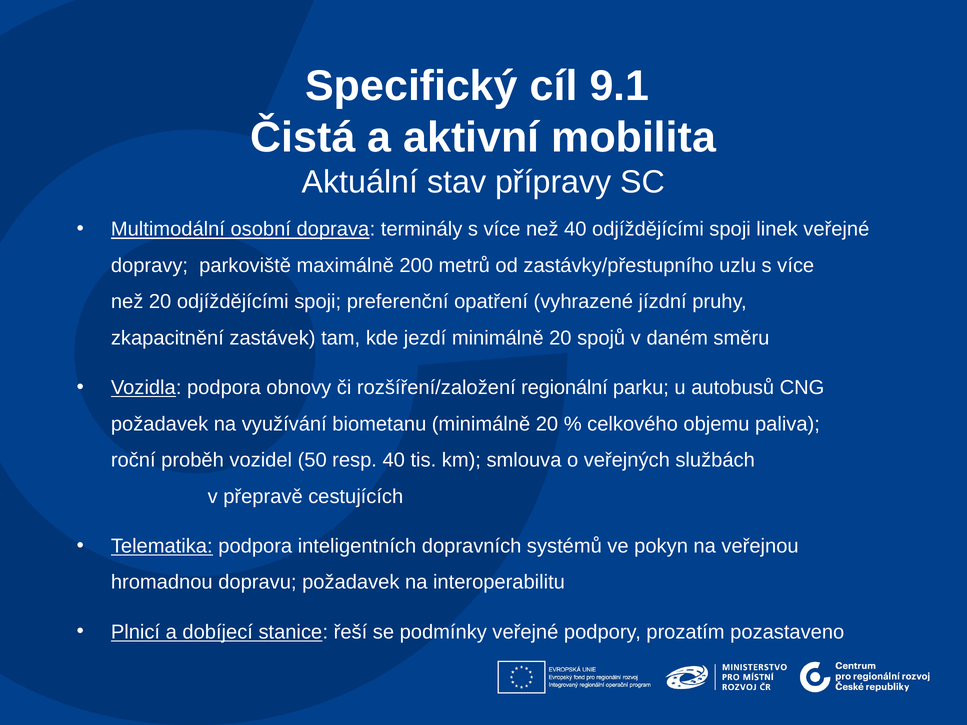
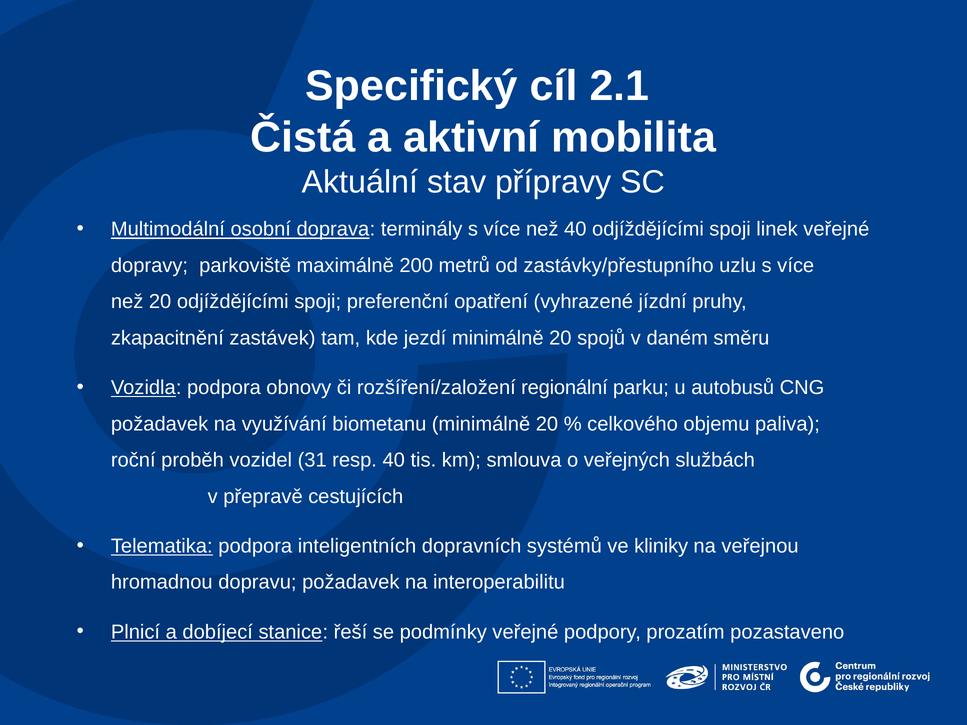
9.1: 9.1 -> 2.1
50: 50 -> 31
pokyn: pokyn -> kliniky
